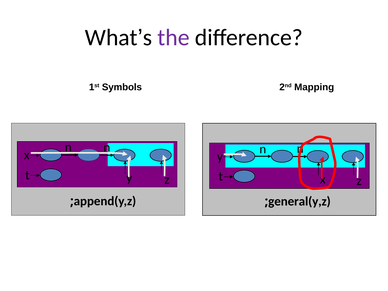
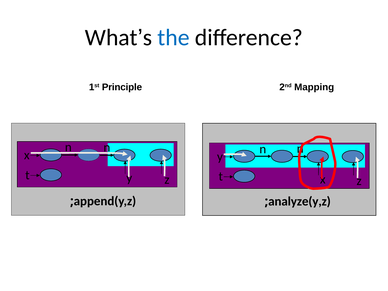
the colour: purple -> blue
Symbols: Symbols -> Principle
general(y,z: general(y,z -> analyze(y,z
